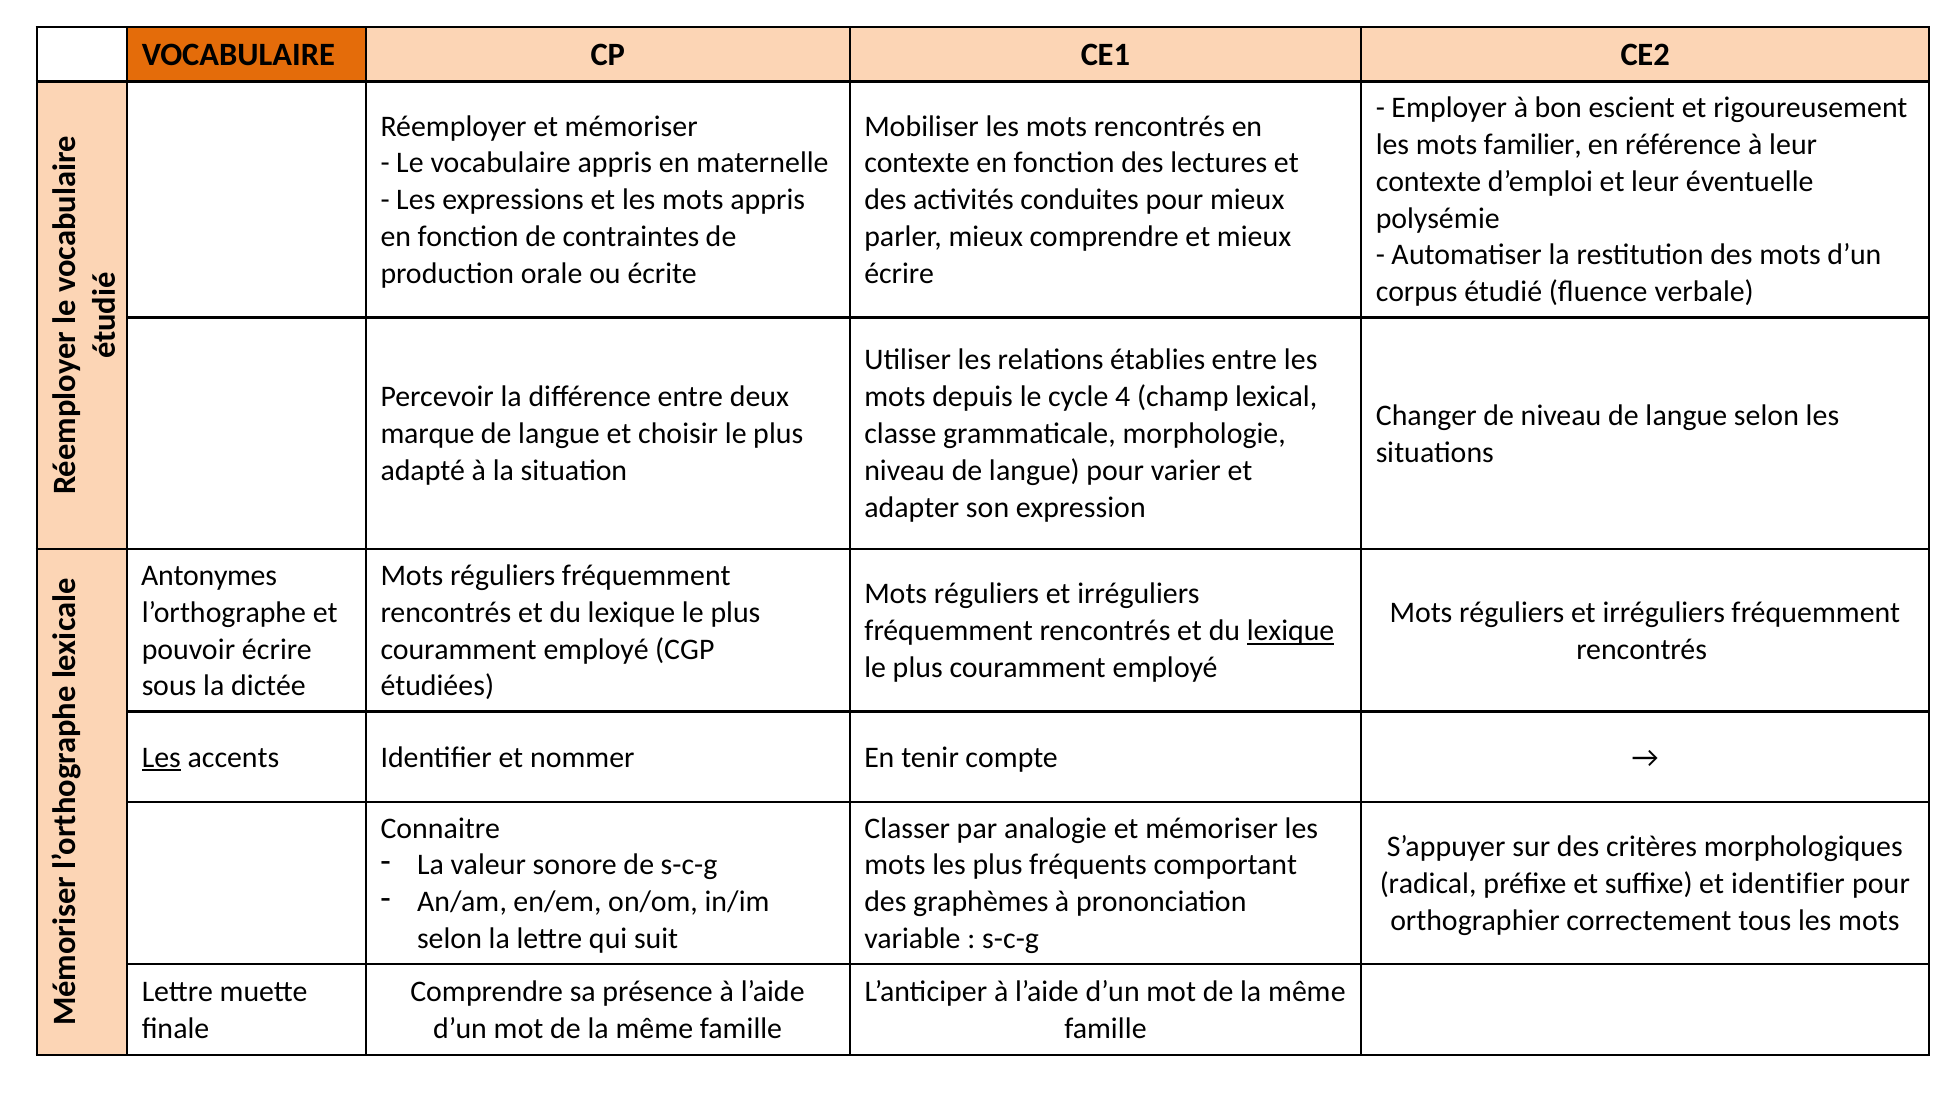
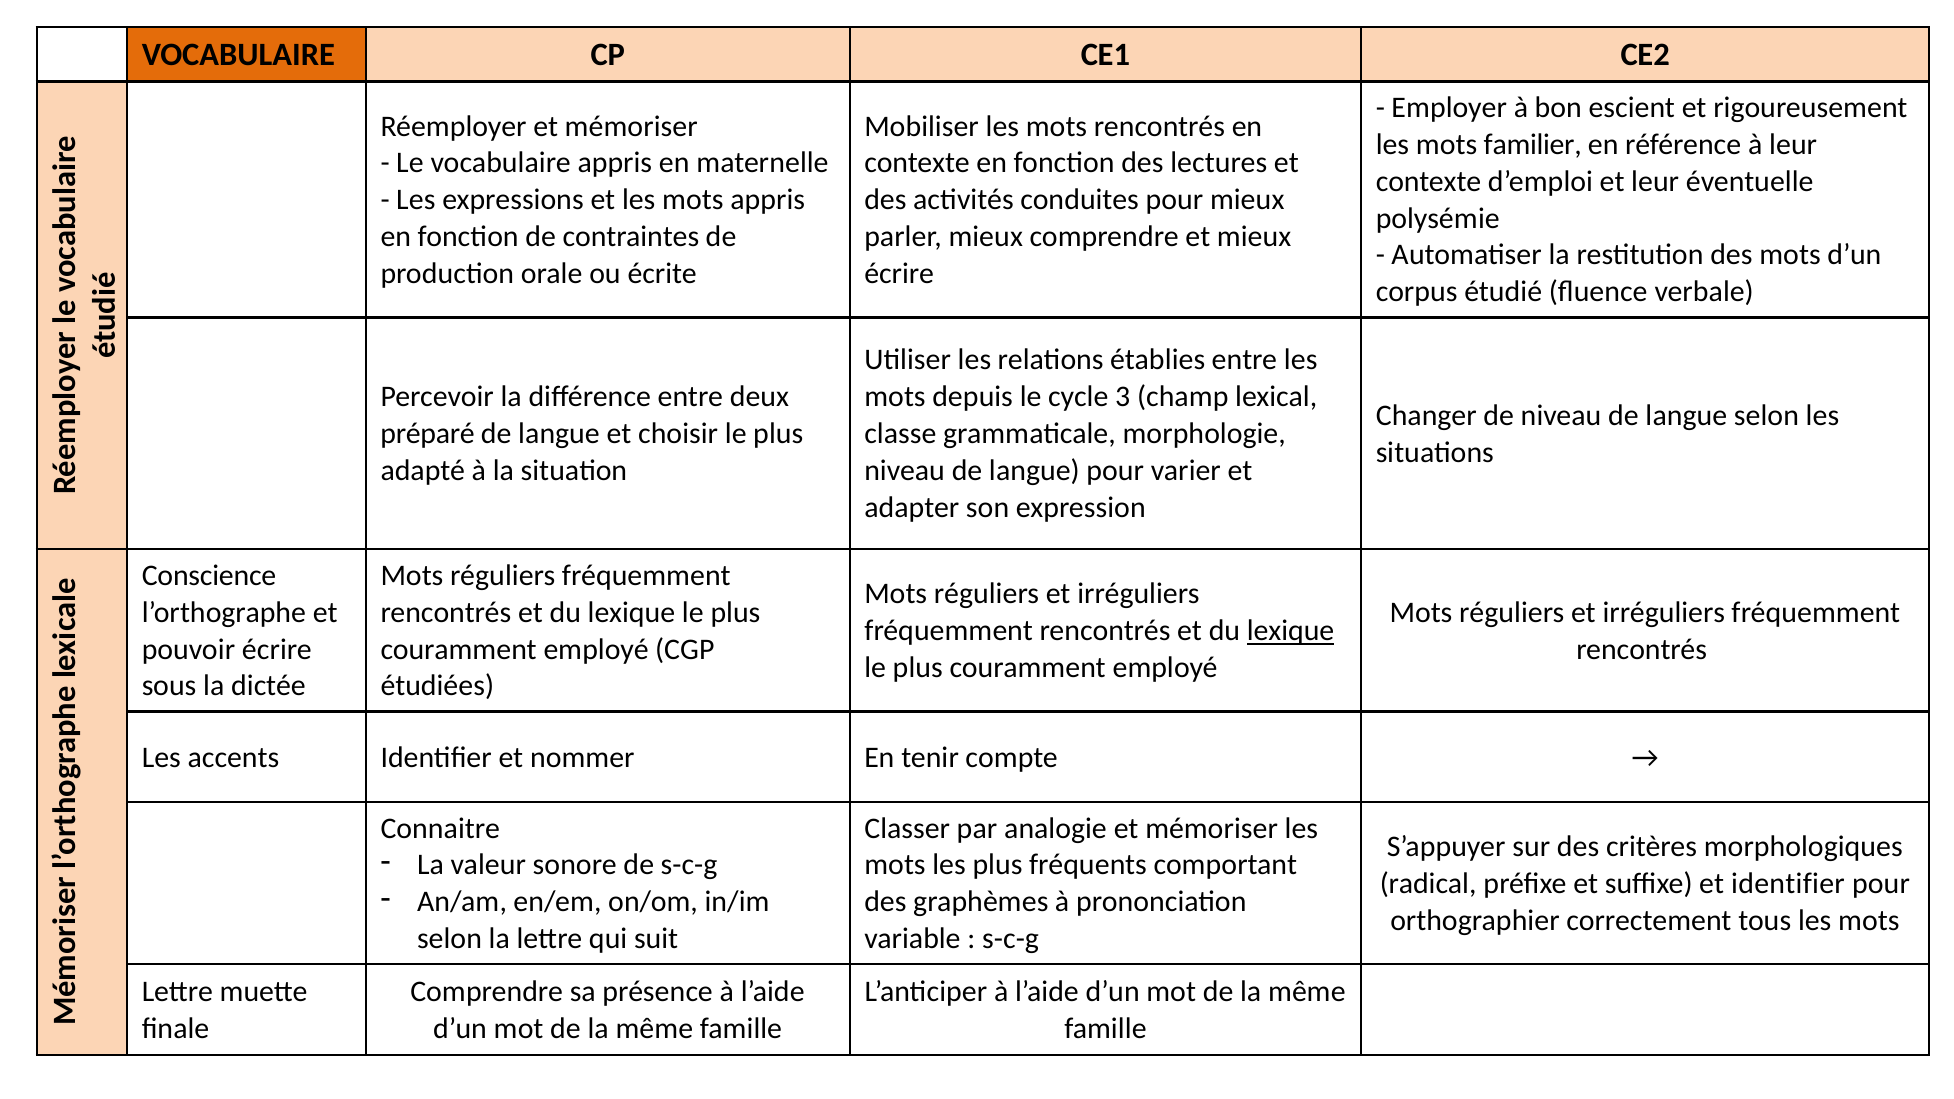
4: 4 -> 3
marque: marque -> préparé
Antonymes: Antonymes -> Conscience
Les at (161, 757) underline: present -> none
